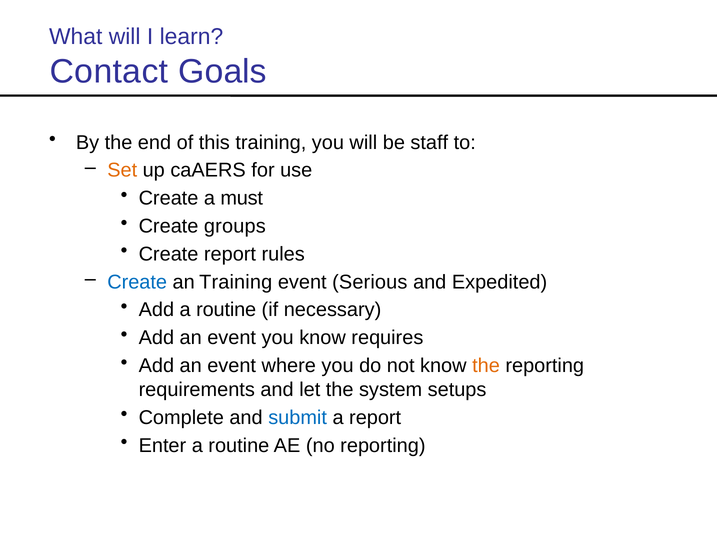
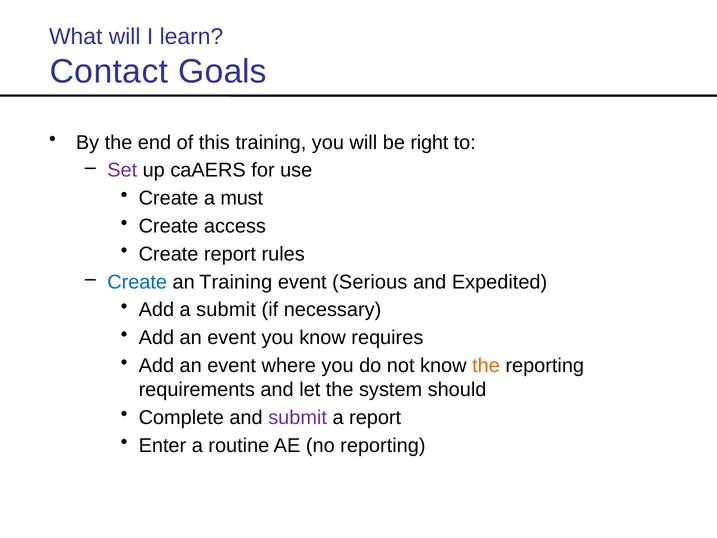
staff: staff -> right
Set colour: orange -> purple
groups: groups -> access
Add a routine: routine -> submit
setups: setups -> should
submit at (298, 417) colour: blue -> purple
